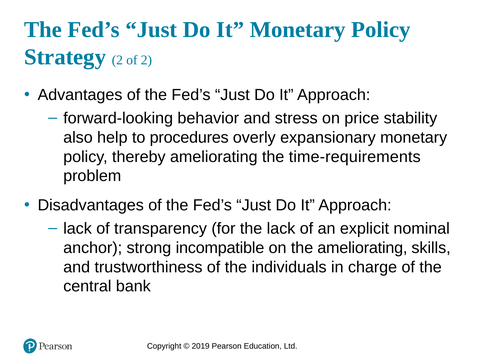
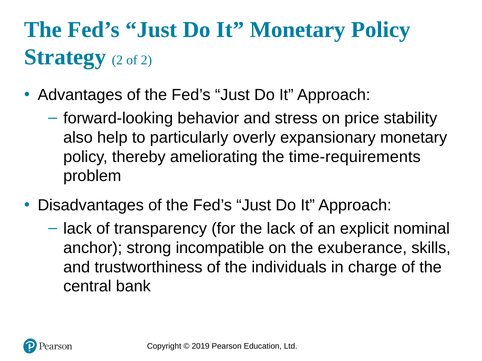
procedures: procedures -> particularly
the ameliorating: ameliorating -> exuberance
